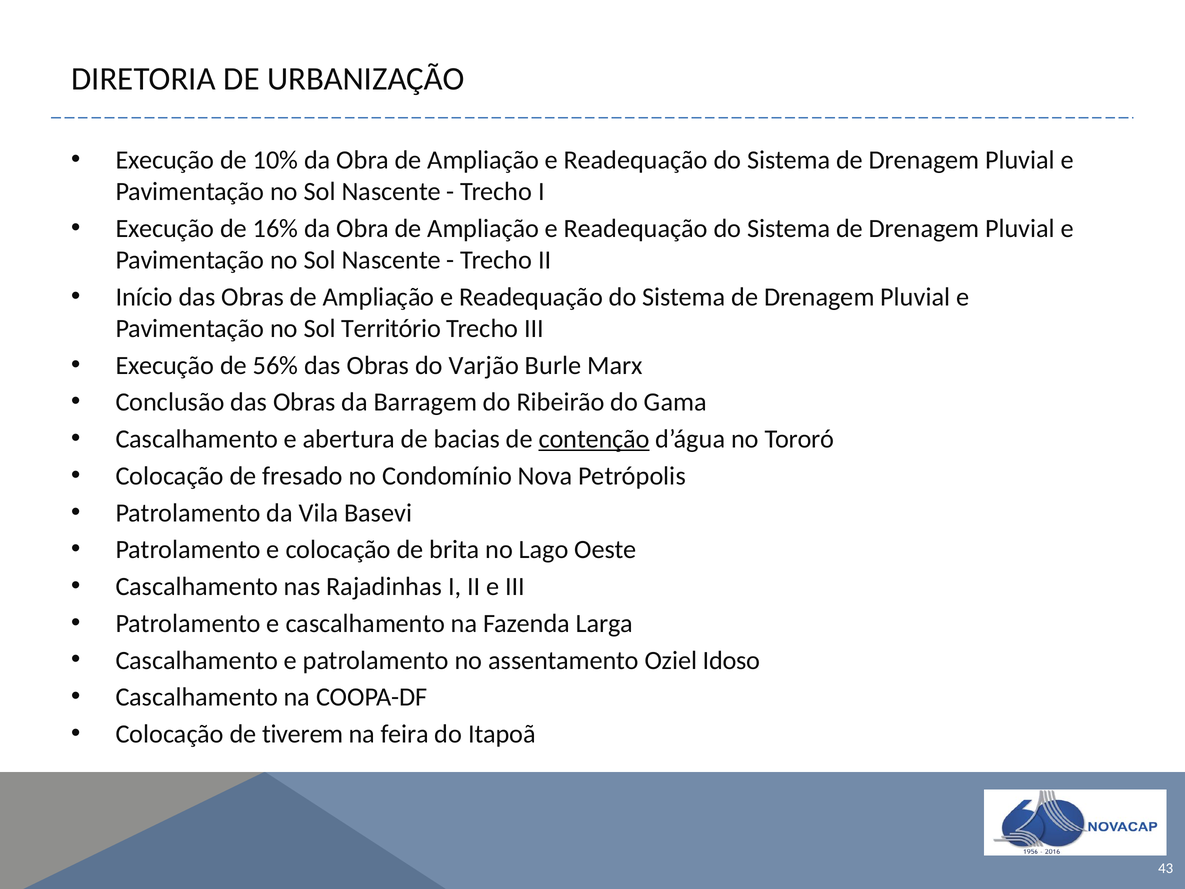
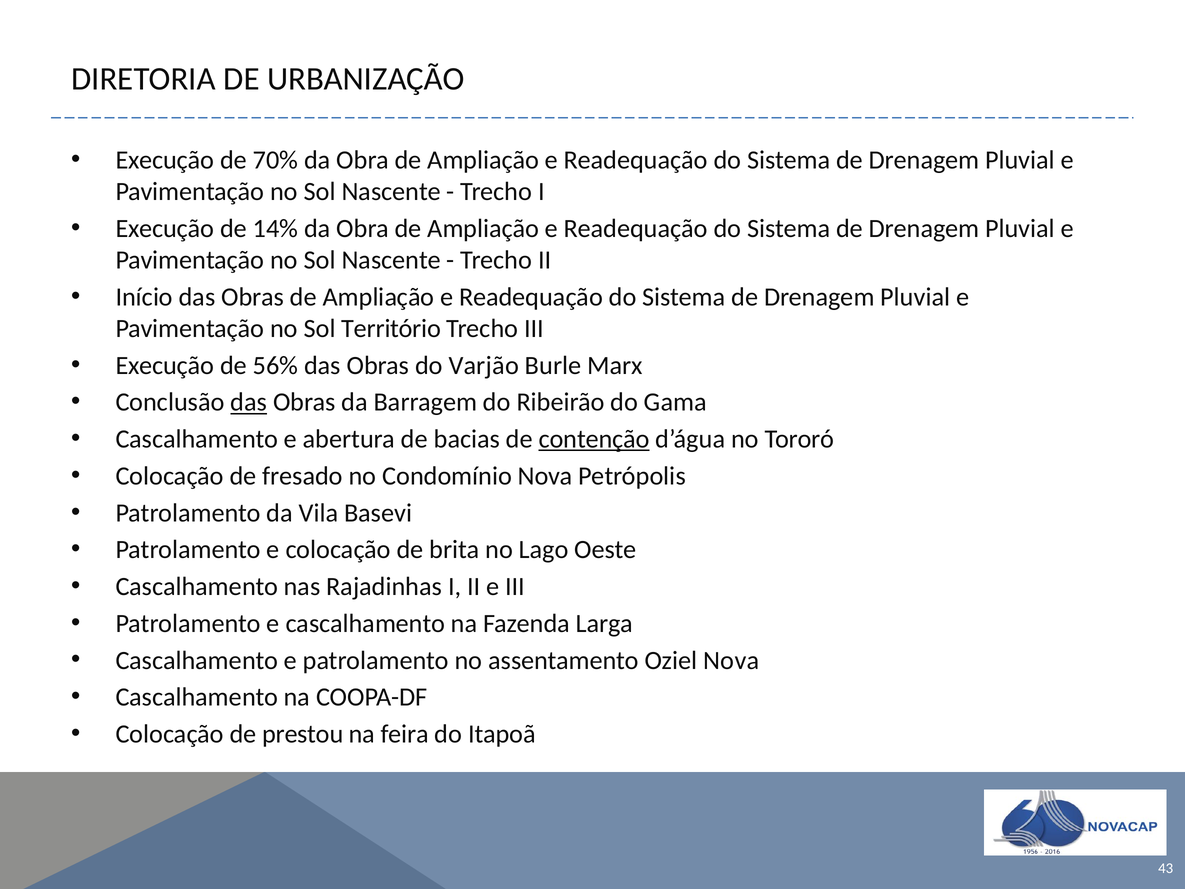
10%: 10% -> 70%
16%: 16% -> 14%
das at (249, 402) underline: none -> present
Oziel Idoso: Idoso -> Nova
tiverem: tiverem -> prestou
